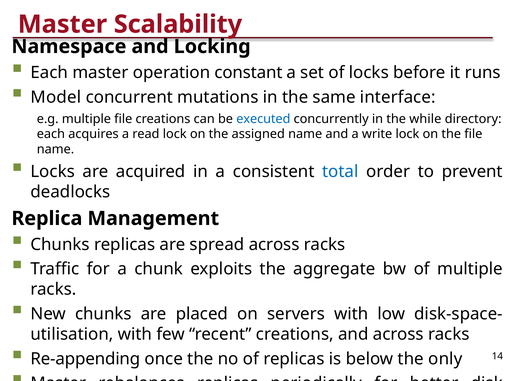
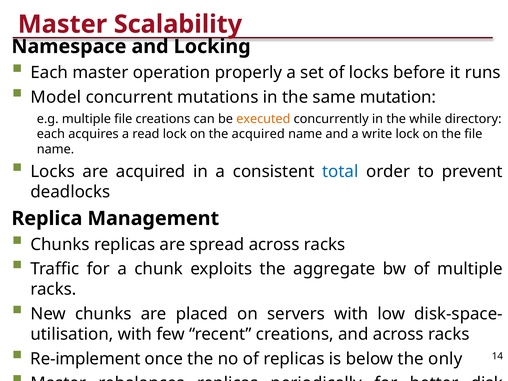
constant: constant -> properly
interface: interface -> mutation
executed colour: blue -> orange
the assigned: assigned -> acquired
Re-appending: Re-appending -> Re-implement
